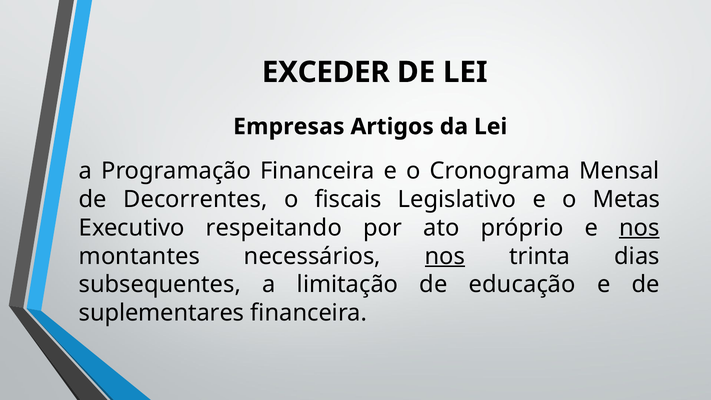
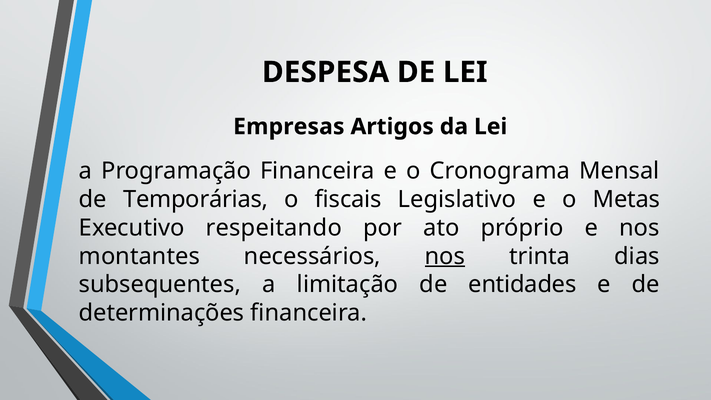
EXCEDER: EXCEDER -> DESPESA
Decorrentes: Decorrentes -> Temporárias
nos at (639, 228) underline: present -> none
educação: educação -> entidades
suplementares: suplementares -> determinações
